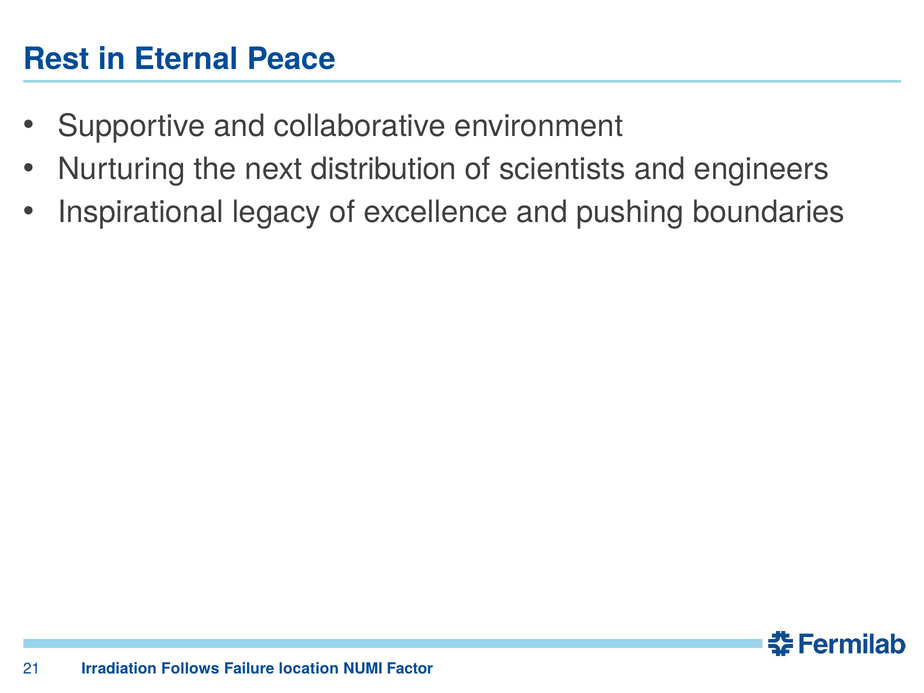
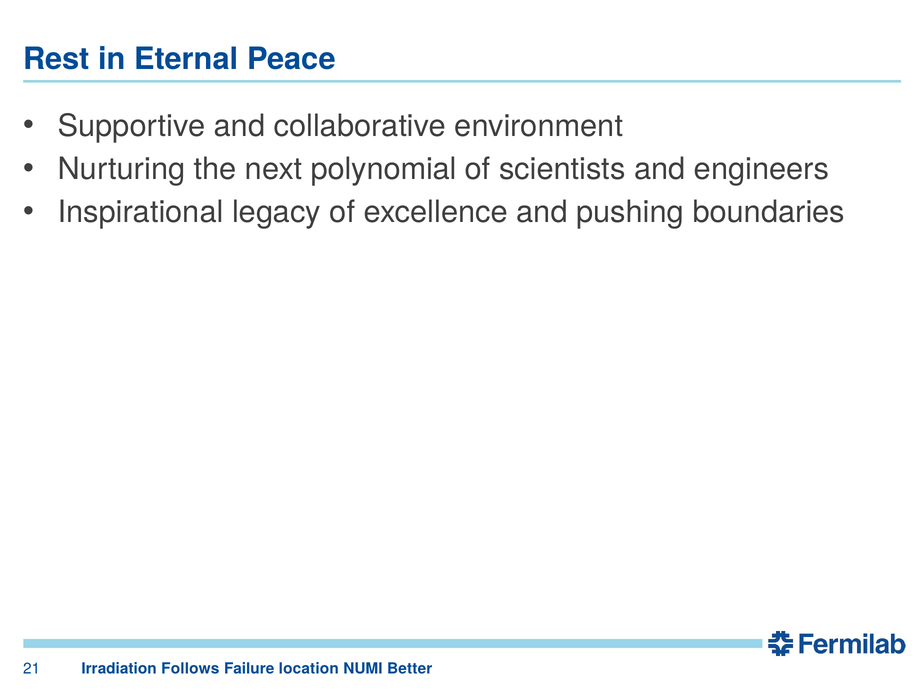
distribution: distribution -> polynomial
Factor: Factor -> Better
